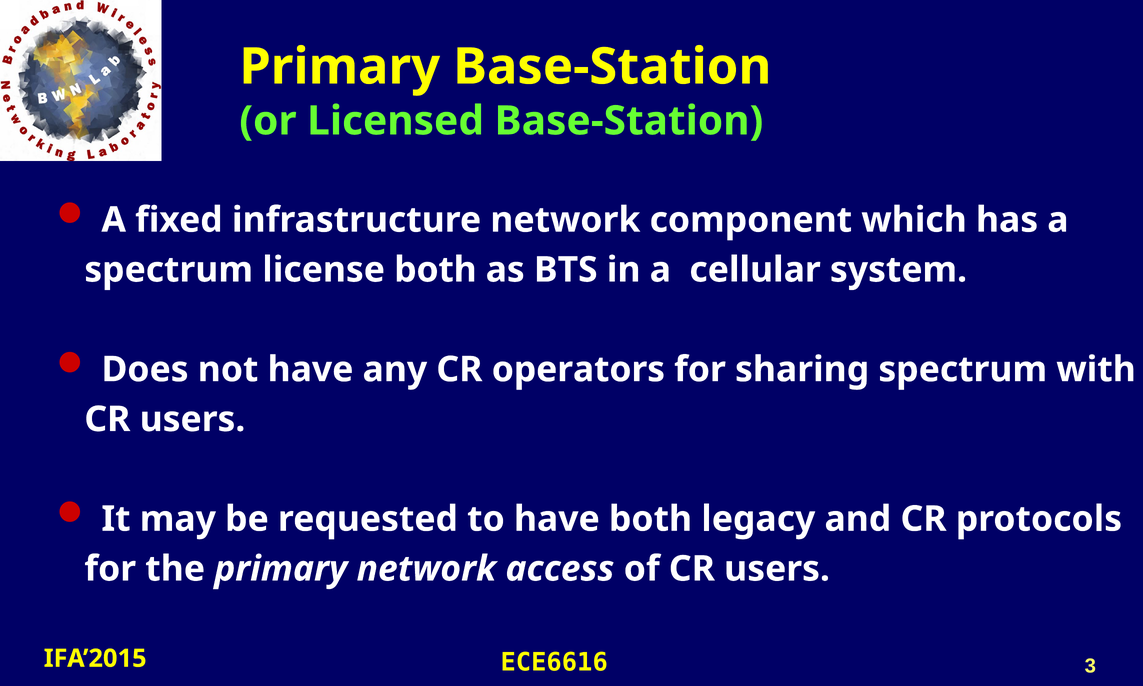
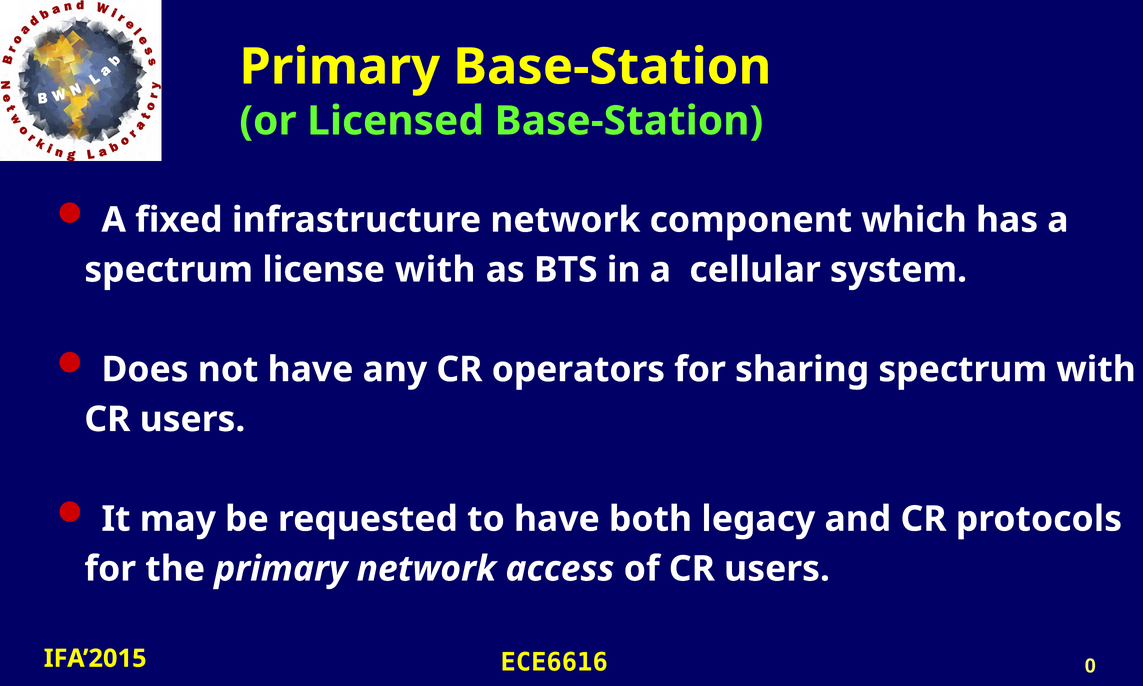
license both: both -> with
3: 3 -> 0
